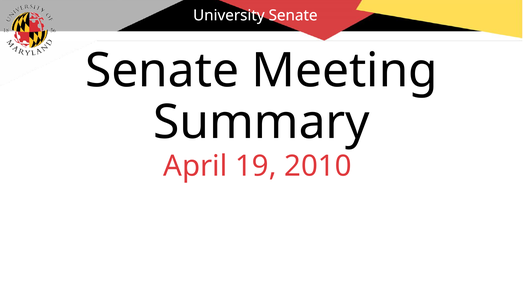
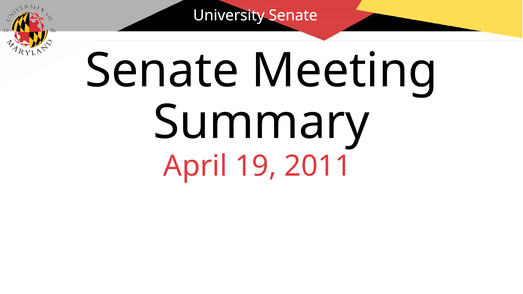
2010: 2010 -> 2011
